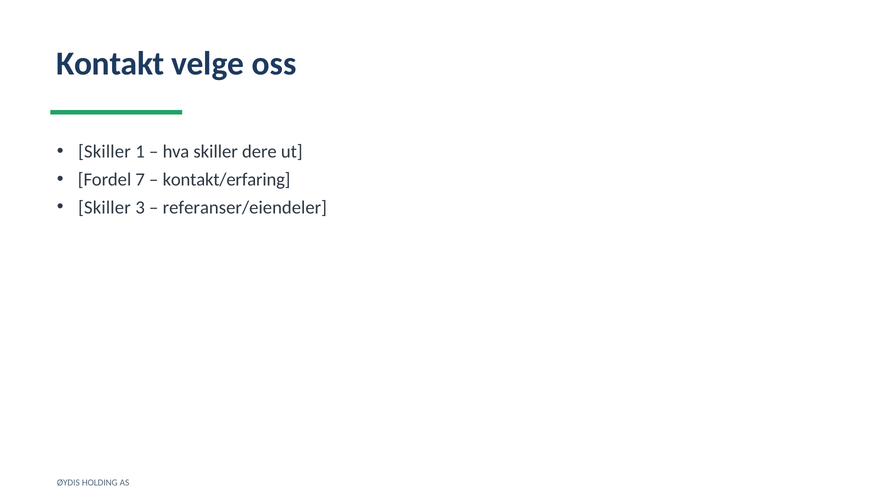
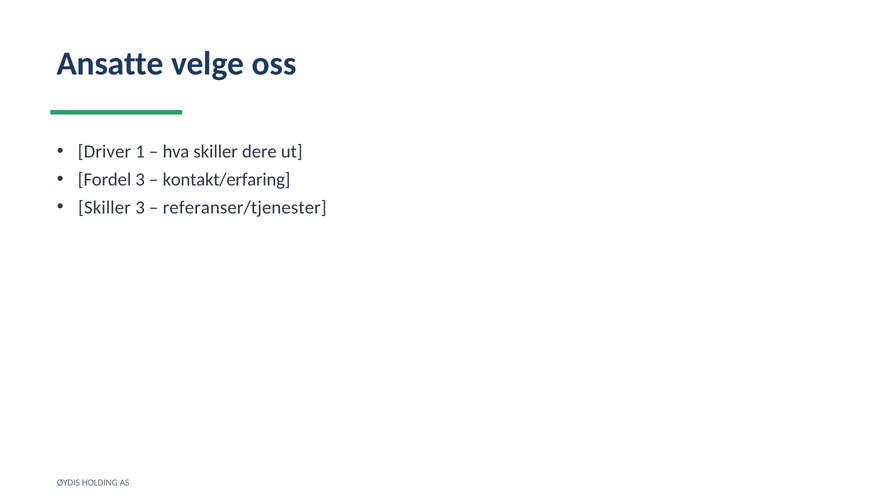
Kontakt: Kontakt -> Ansatte
Skiller at (104, 151): Skiller -> Driver
Fordel 7: 7 -> 3
referanser/eiendeler: referanser/eiendeler -> referanser/tjenester
